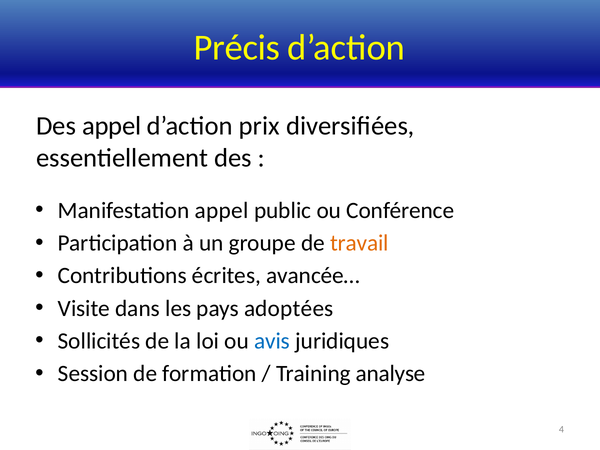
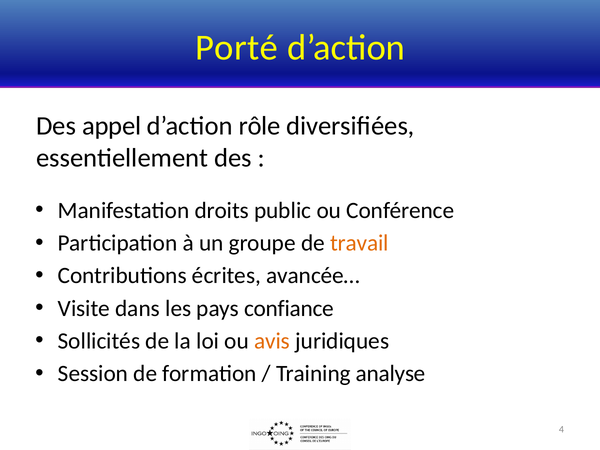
Précis: Précis -> Porté
prix: prix -> rôle
Manifestation appel: appel -> droits
adoptées: adoptées -> confiance
avis colour: blue -> orange
